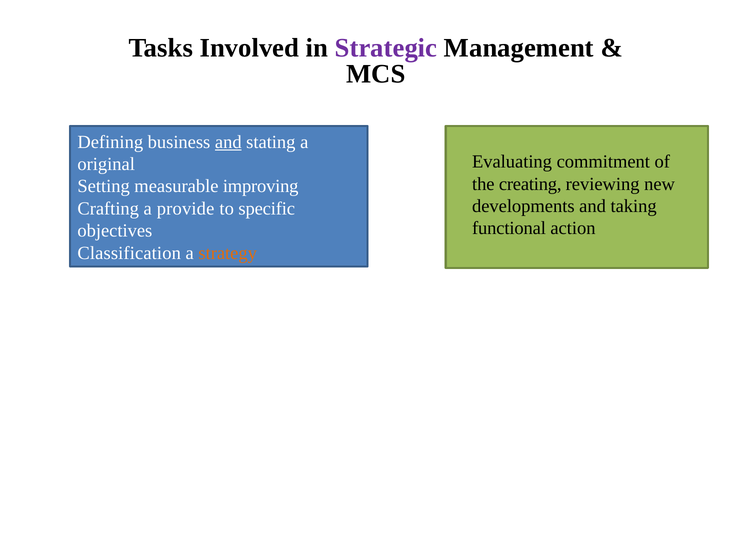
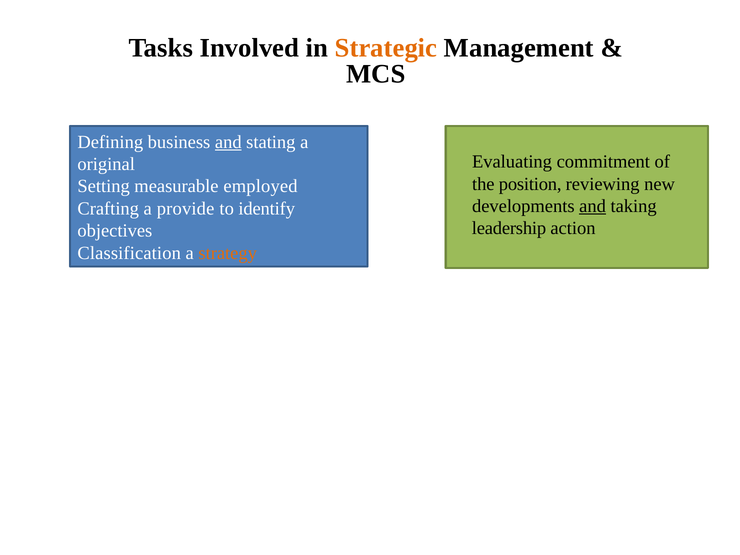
Strategic colour: purple -> orange
creating: creating -> position
improving: improving -> employed
and at (593, 206) underline: none -> present
specific: specific -> identify
functional: functional -> leadership
